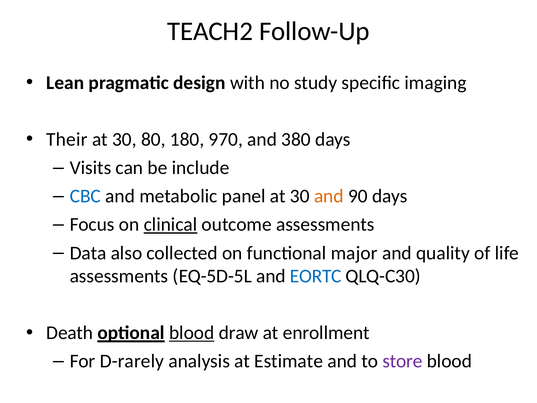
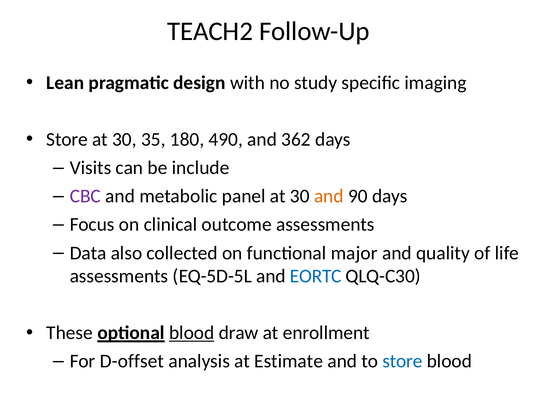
Their at (67, 139): Their -> Store
80: 80 -> 35
970: 970 -> 490
380: 380 -> 362
CBC colour: blue -> purple
clinical underline: present -> none
Death: Death -> These
D-rarely: D-rarely -> D-offset
store at (402, 361) colour: purple -> blue
